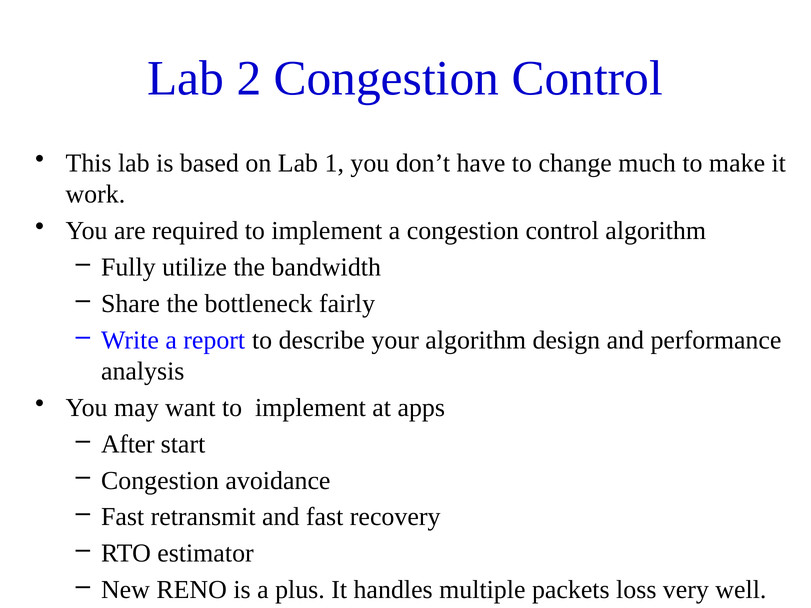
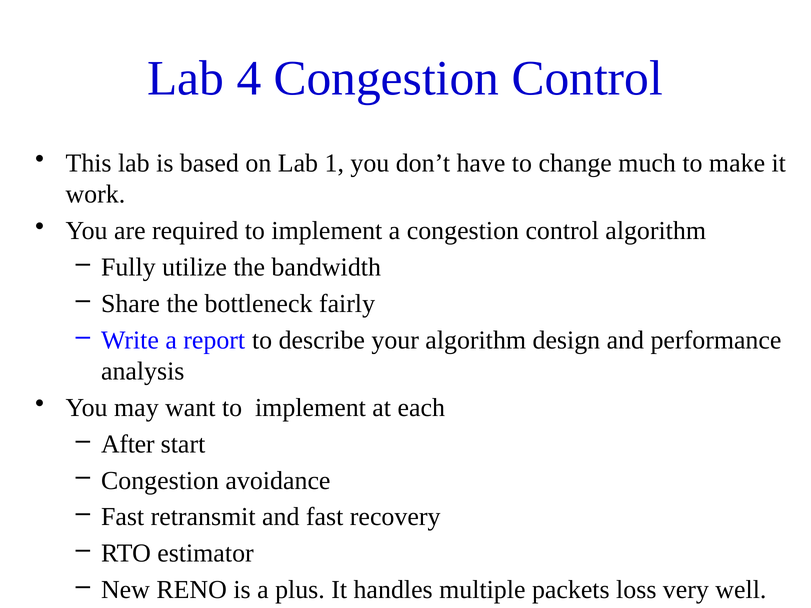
2: 2 -> 4
apps: apps -> each
